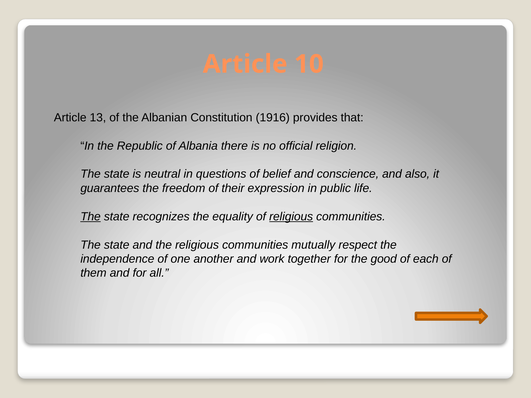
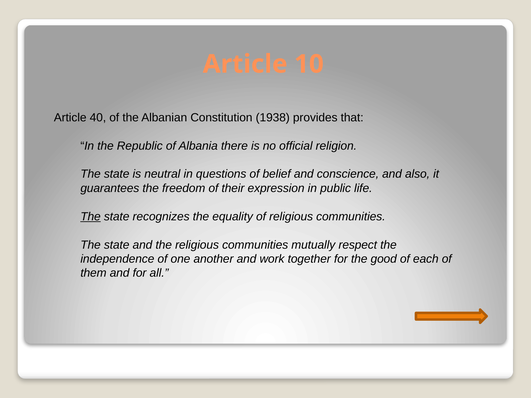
13: 13 -> 40
1916: 1916 -> 1938
religious at (291, 217) underline: present -> none
